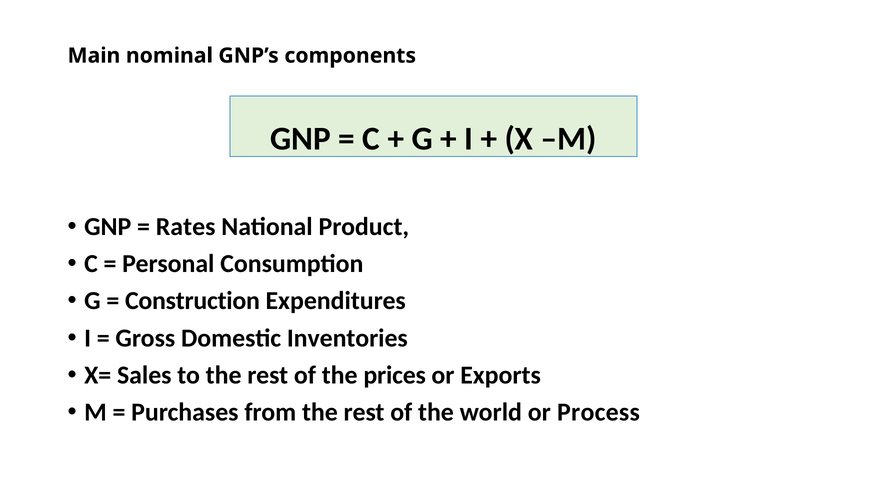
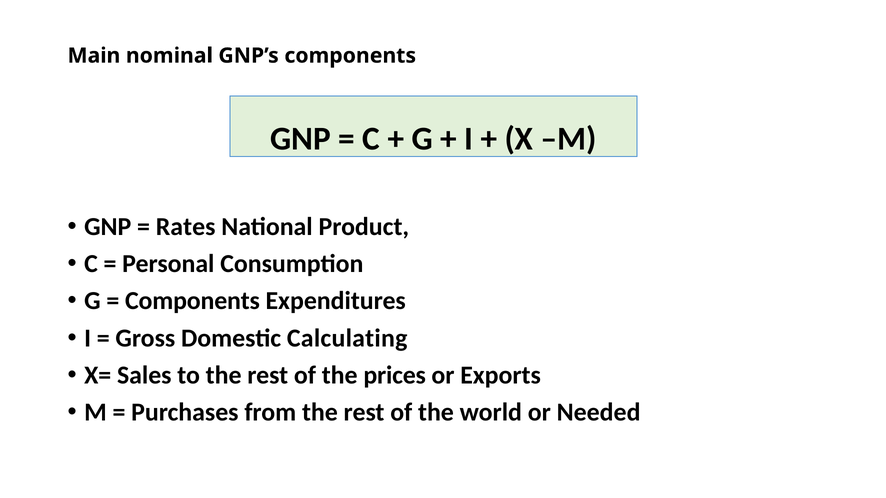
Construction at (192, 301): Construction -> Components
Inventories: Inventories -> Calculating
Process: Process -> Needed
